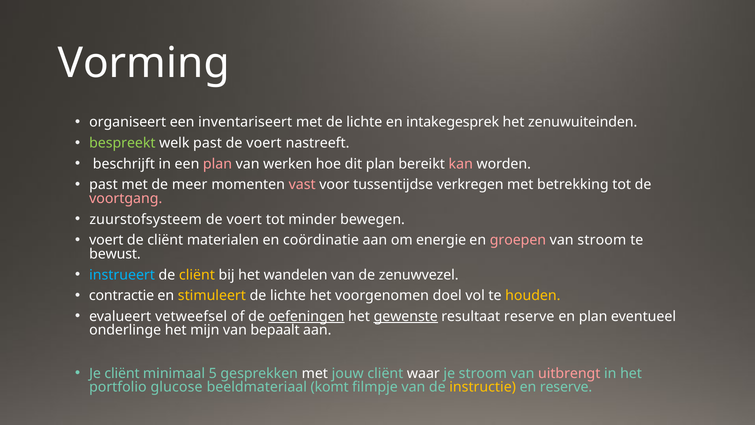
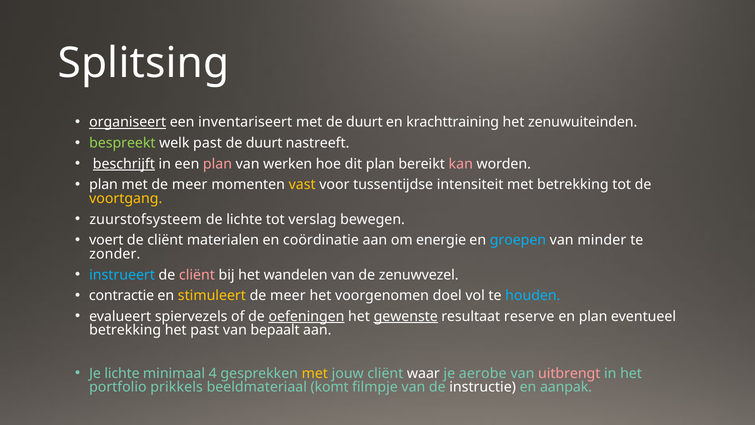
Vorming: Vorming -> Splitsing
organiseert underline: none -> present
met de lichte: lichte -> duurt
intakegesprek: intakegesprek -> krachttraining
voert at (264, 143): voert -> duurt
beschrijft underline: none -> present
past at (103, 185): past -> plan
vast colour: pink -> yellow
verkregen: verkregen -> intensiteit
voortgang colour: pink -> yellow
voert at (244, 219): voert -> lichte
minder: minder -> verslag
groepen colour: pink -> light blue
van stroom: stroom -> minder
bewust: bewust -> zonder
cliënt at (197, 275) colour: yellow -> pink
lichte at (288, 295): lichte -> meer
houden colour: yellow -> light blue
vetweefsel: vetweefsel -> spiervezels
onderlinge at (125, 330): onderlinge -> betrekking
het mijn: mijn -> past
Je cliënt: cliënt -> lichte
5: 5 -> 4
met at (315, 373) colour: white -> yellow
je stroom: stroom -> aerobe
glucose: glucose -> prikkels
instructie colour: yellow -> white
en reserve: reserve -> aanpak
